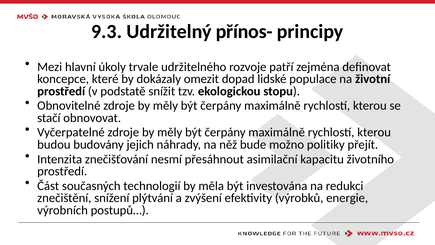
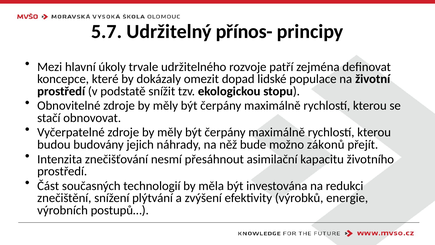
9.3: 9.3 -> 5.7
politiky: politiky -> zákonů
